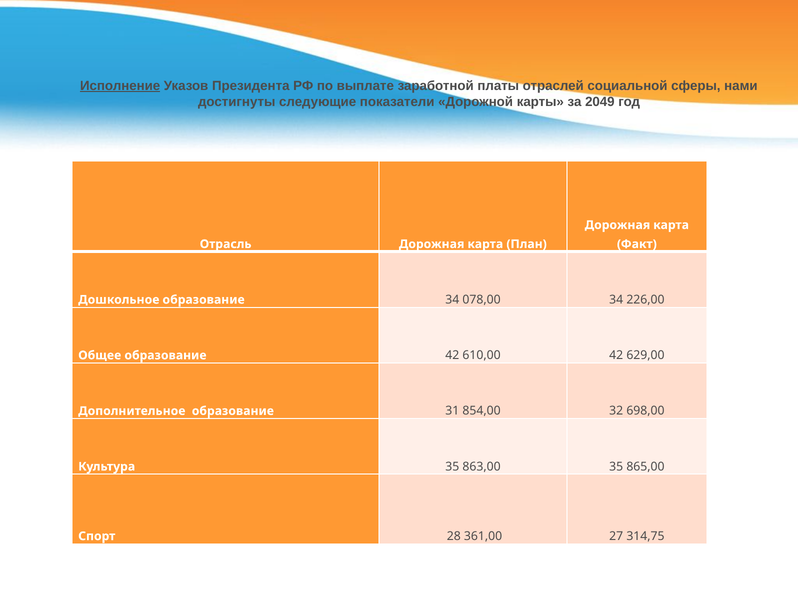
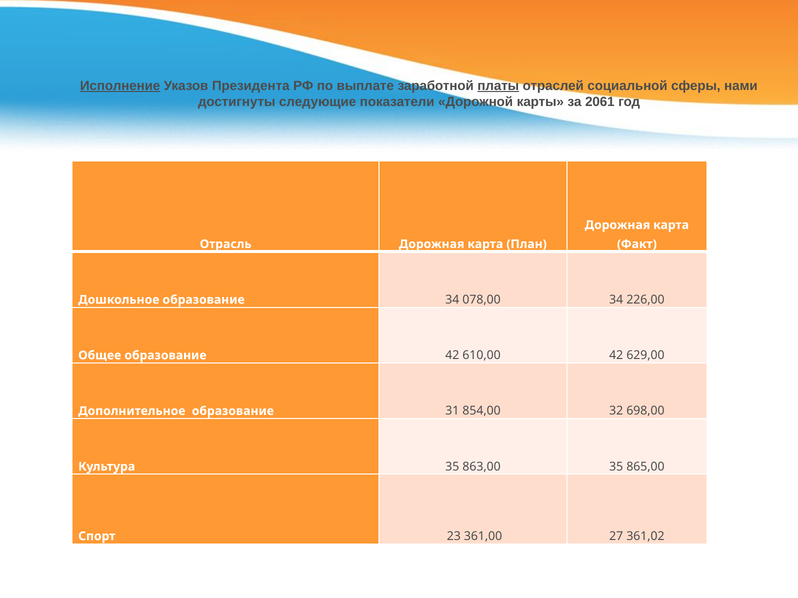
платы underline: none -> present
2049: 2049 -> 2061
28: 28 -> 23
314,75: 314,75 -> 361,02
